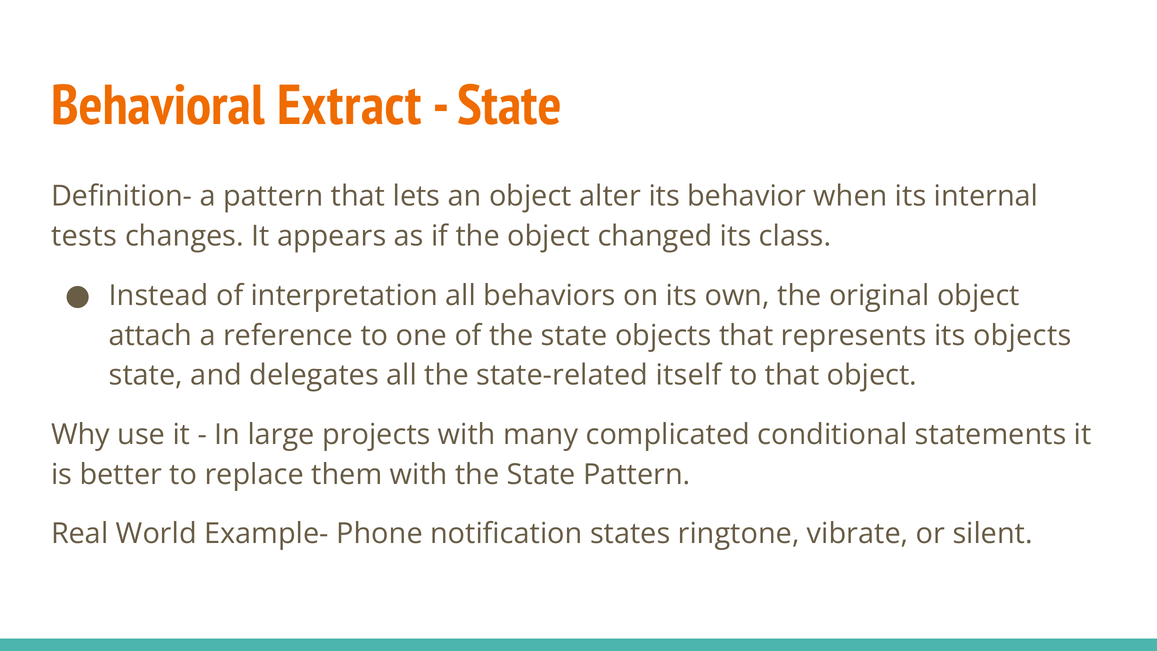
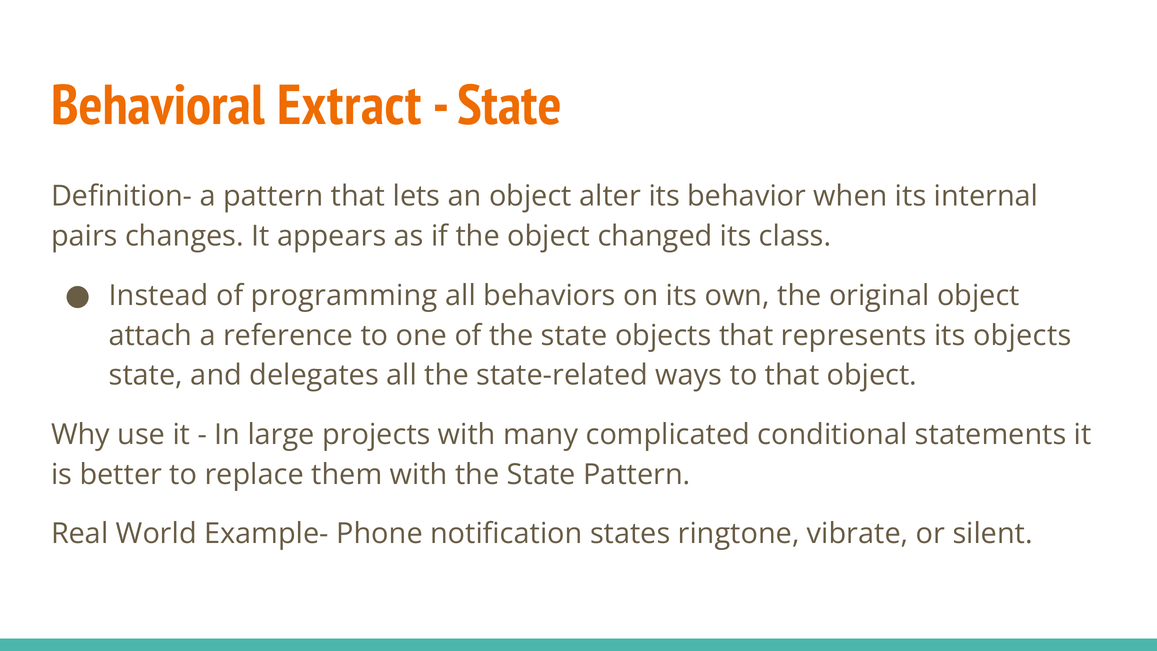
tests: tests -> pairs
interpretation: interpretation -> programming
itself: itself -> ways
